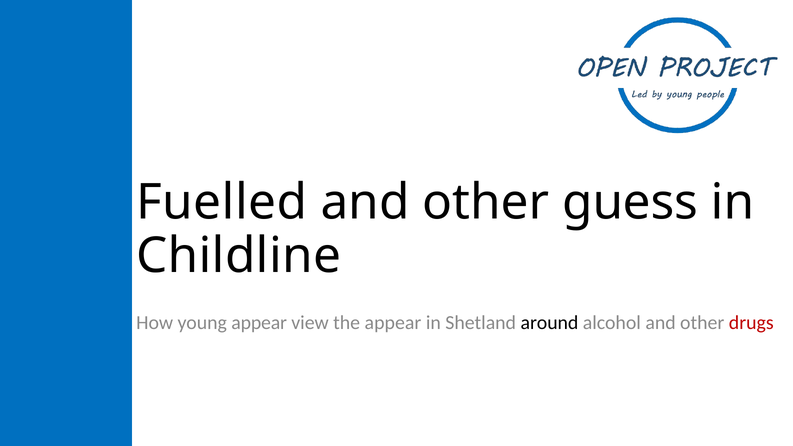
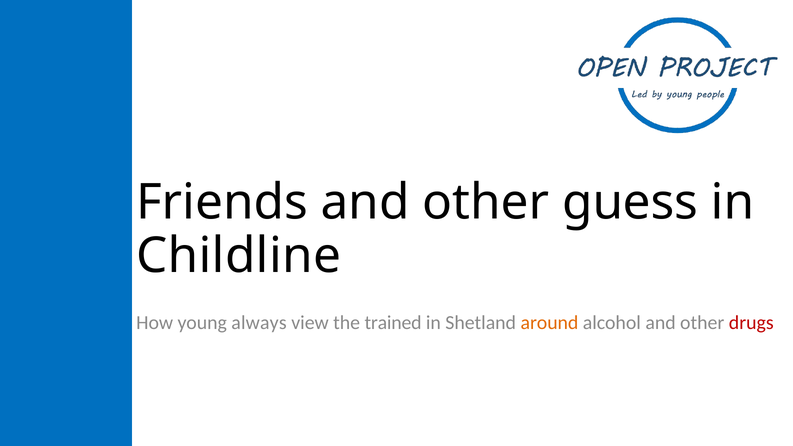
Fuelled: Fuelled -> Friends
young appear: appear -> always
the appear: appear -> trained
around colour: black -> orange
